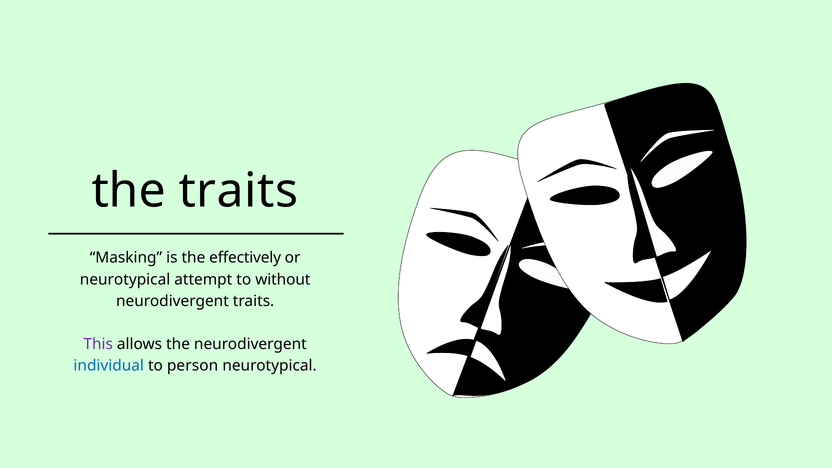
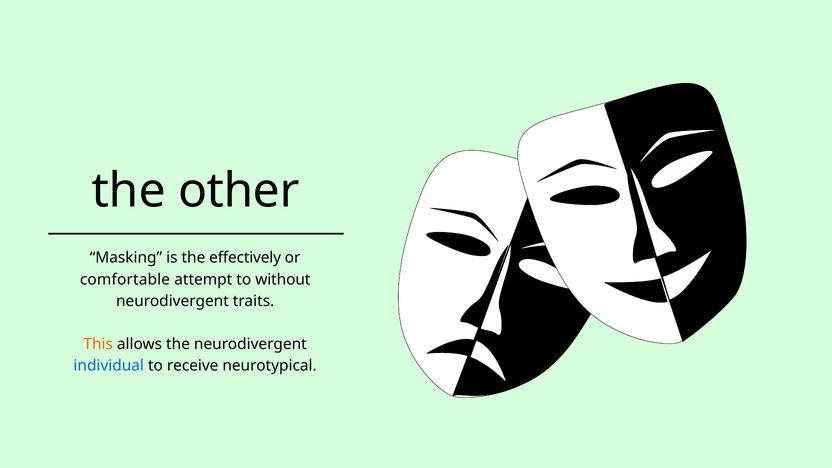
the traits: traits -> other
neurotypical at (125, 279): neurotypical -> comfortable
This colour: purple -> orange
person: person -> receive
